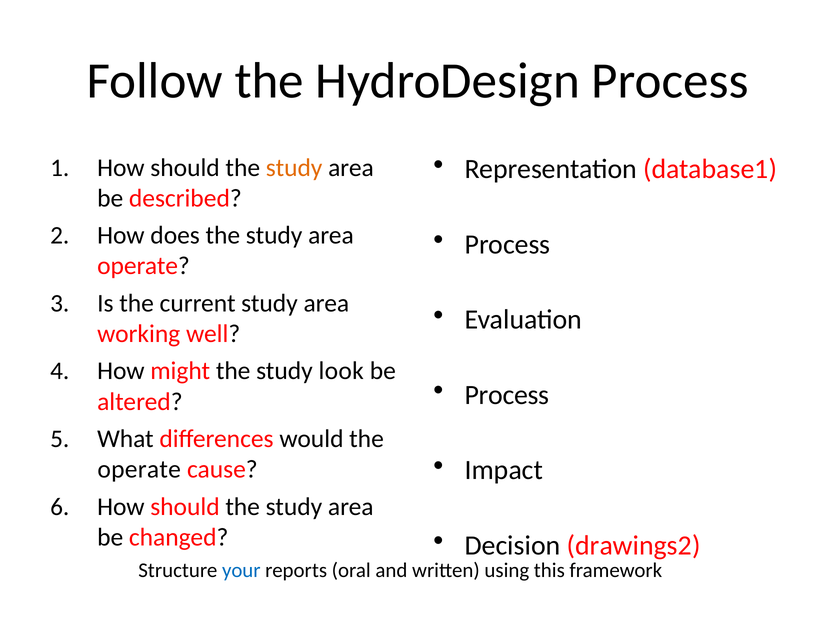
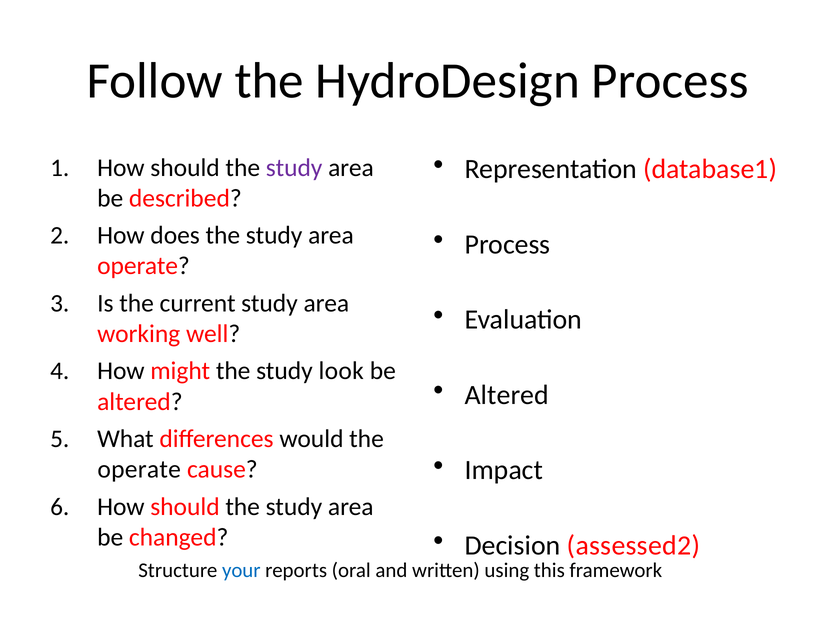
study at (294, 168) colour: orange -> purple
Process at (507, 395): Process -> Altered
drawings2: drawings2 -> assessed2
